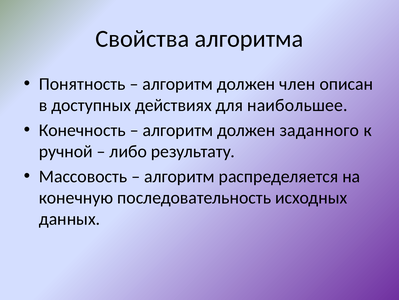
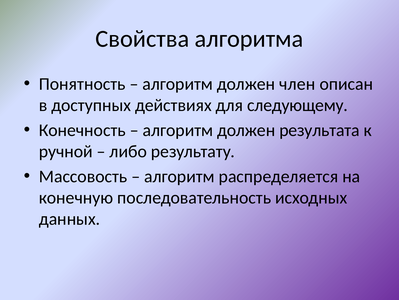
наибольшее: наибольшее -> следующему
заданного: заданного -> результата
